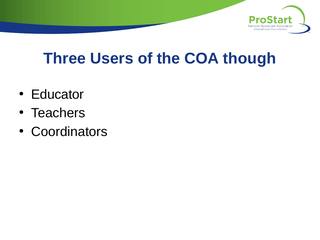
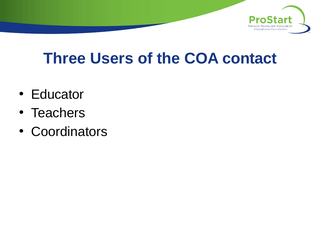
though: though -> contact
